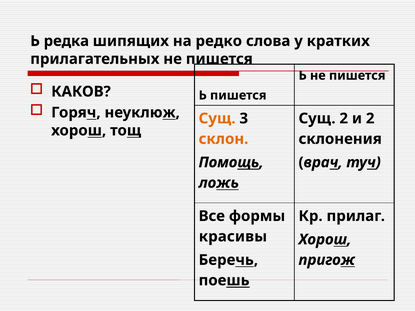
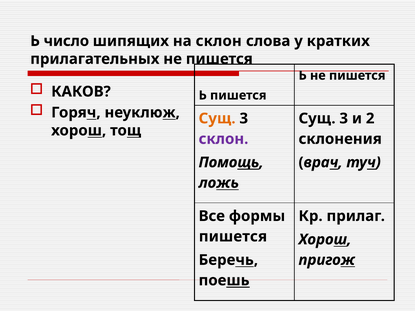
редка: редка -> число
на редко: редко -> склон
2 at (344, 119): 2 -> 3
склон at (223, 139) colour: orange -> purple
красивы at (233, 237): красивы -> пишется
